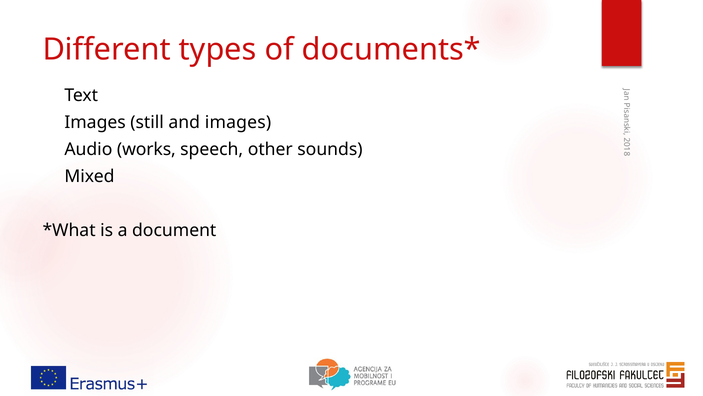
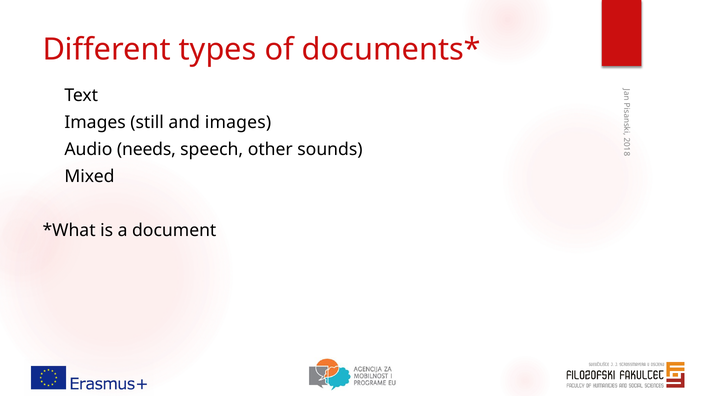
works: works -> needs
